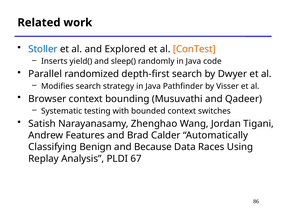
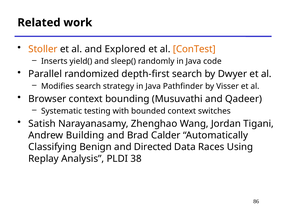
Stoller colour: blue -> orange
Features: Features -> Building
Because: Because -> Directed
67: 67 -> 38
